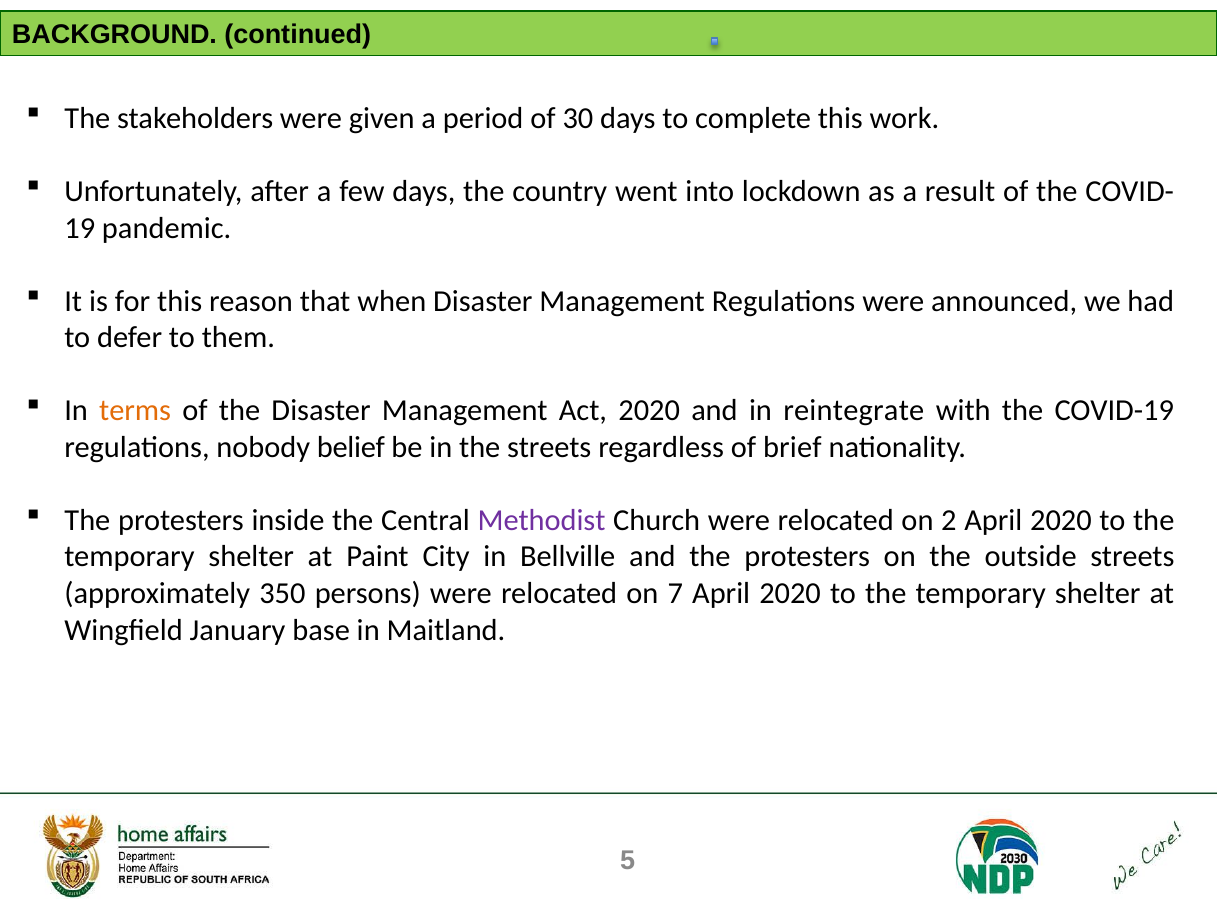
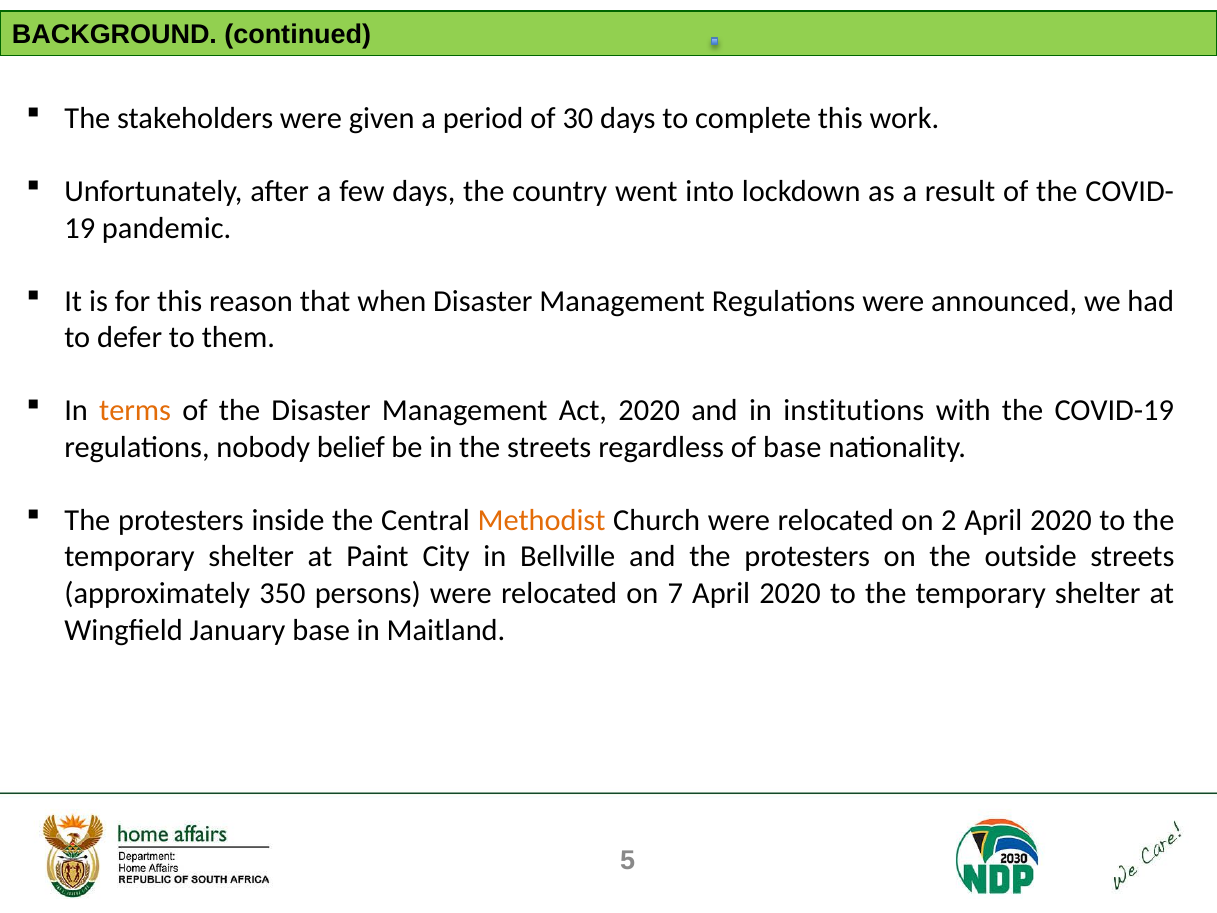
reintegrate: reintegrate -> institutions
of brief: brief -> base
Methodist colour: purple -> orange
